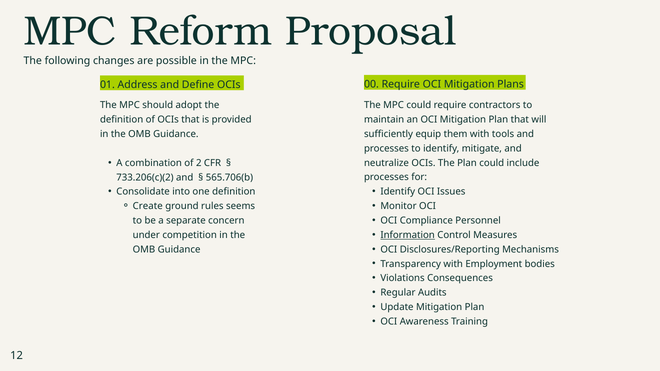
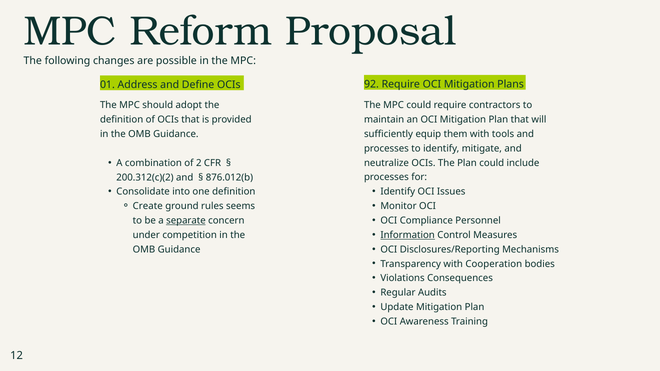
00: 00 -> 92
733.206(c)(2: 733.206(c)(2 -> 200.312(c)(2
565.706(b: 565.706(b -> 876.012(b
separate underline: none -> present
Employment: Employment -> Cooperation
